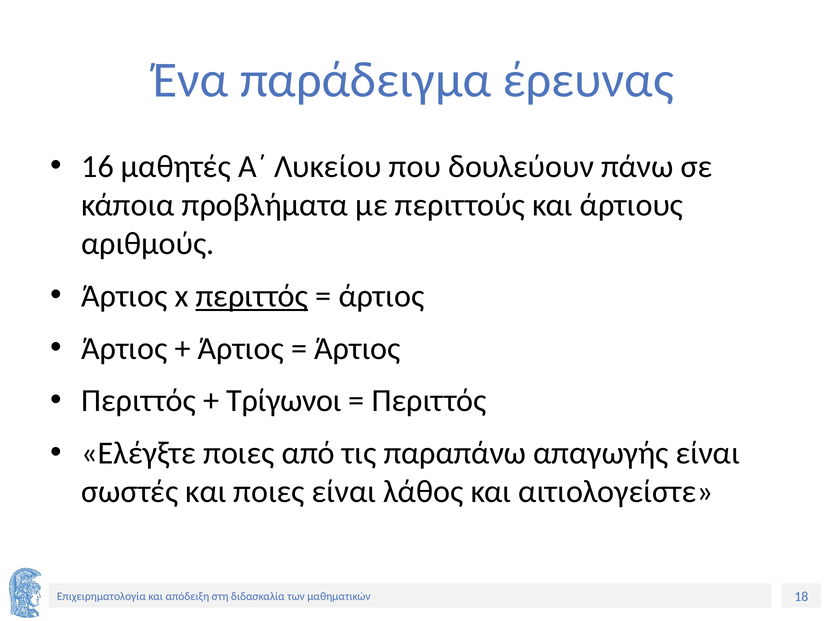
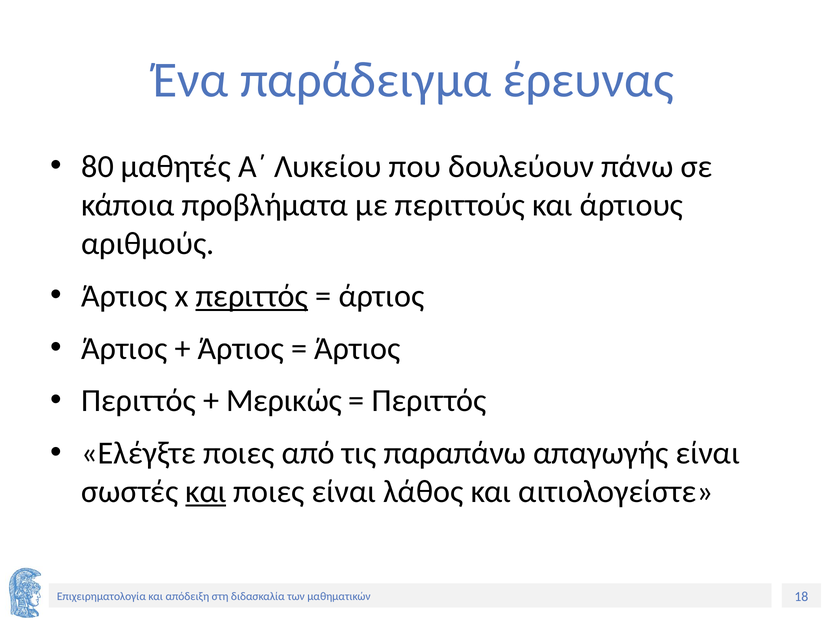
16: 16 -> 80
Τρίγωνοι: Τρίγωνοι -> Μερικώς
και at (206, 491) underline: none -> present
